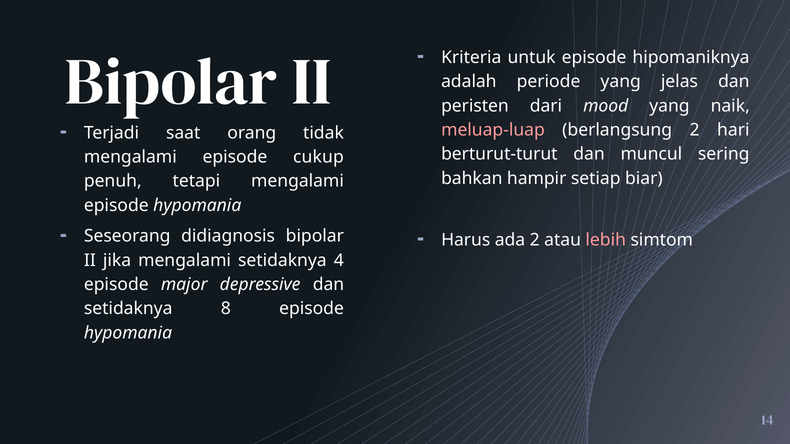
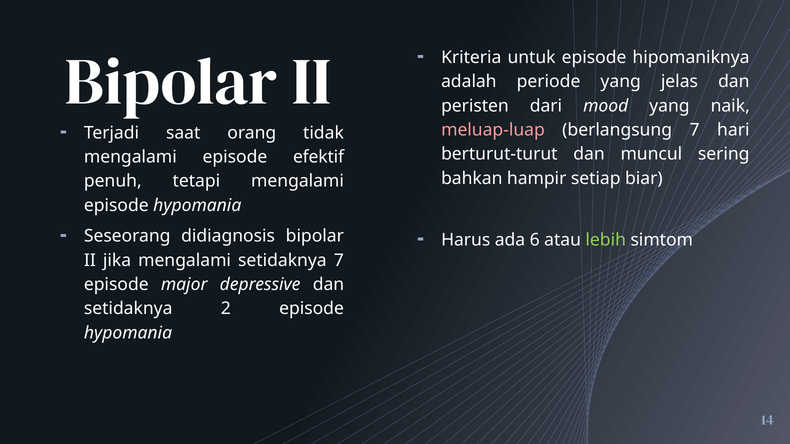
berlangsung 2: 2 -> 7
cukup: cukup -> efektif
ada 2: 2 -> 6
lebih colour: pink -> light green
setidaknya 4: 4 -> 7
8: 8 -> 2
